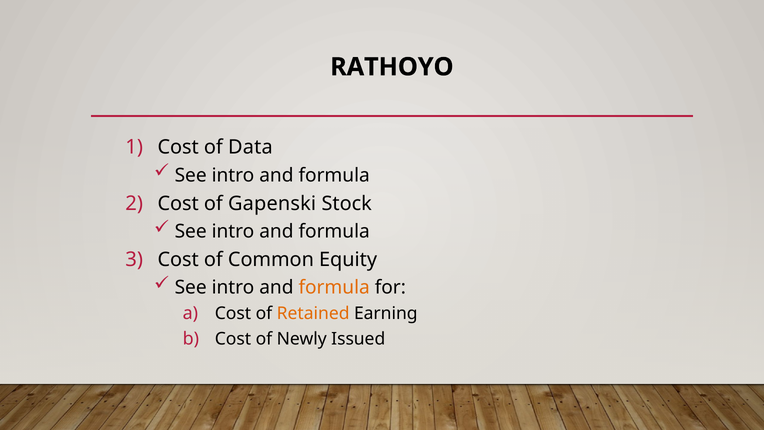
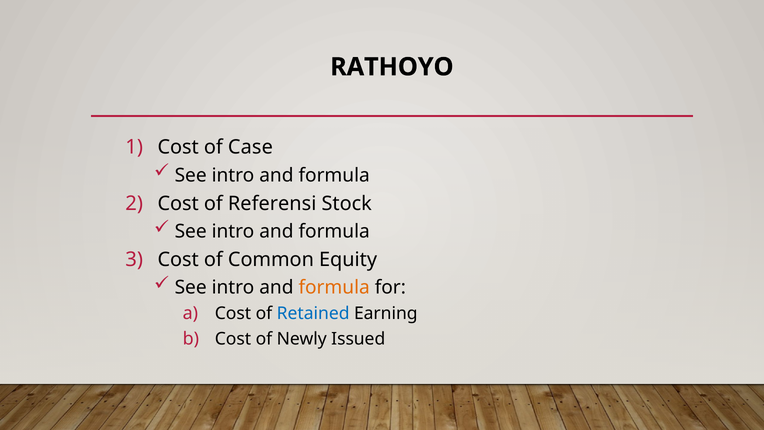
Data: Data -> Case
Gapenski: Gapenski -> Referensi
Retained colour: orange -> blue
